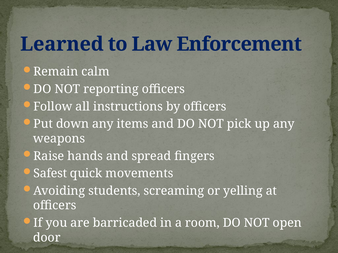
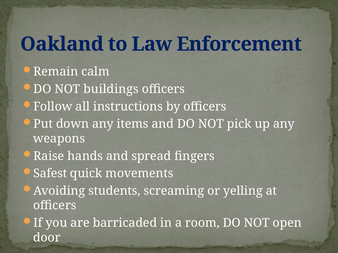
Learned: Learned -> Oakland
reporting: reporting -> buildings
